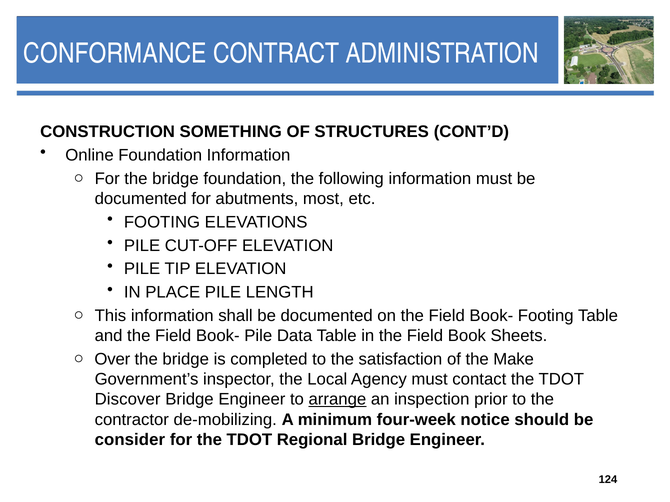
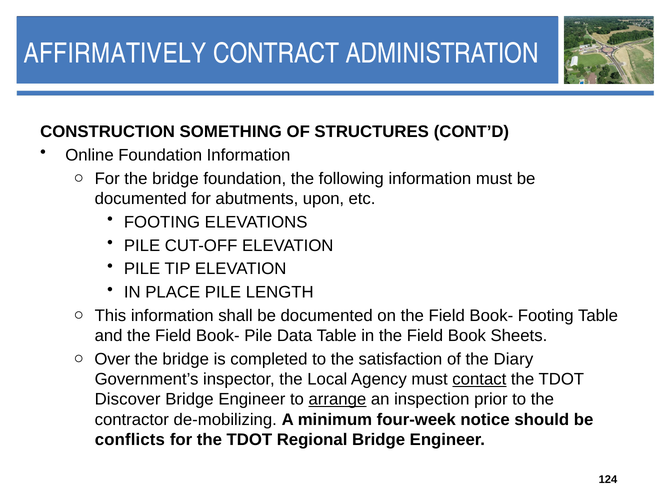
CONFORMANCE: CONFORMANCE -> AFFIRMATIVELY
most: most -> upon
Make: Make -> Diary
contact underline: none -> present
consider: consider -> conflicts
